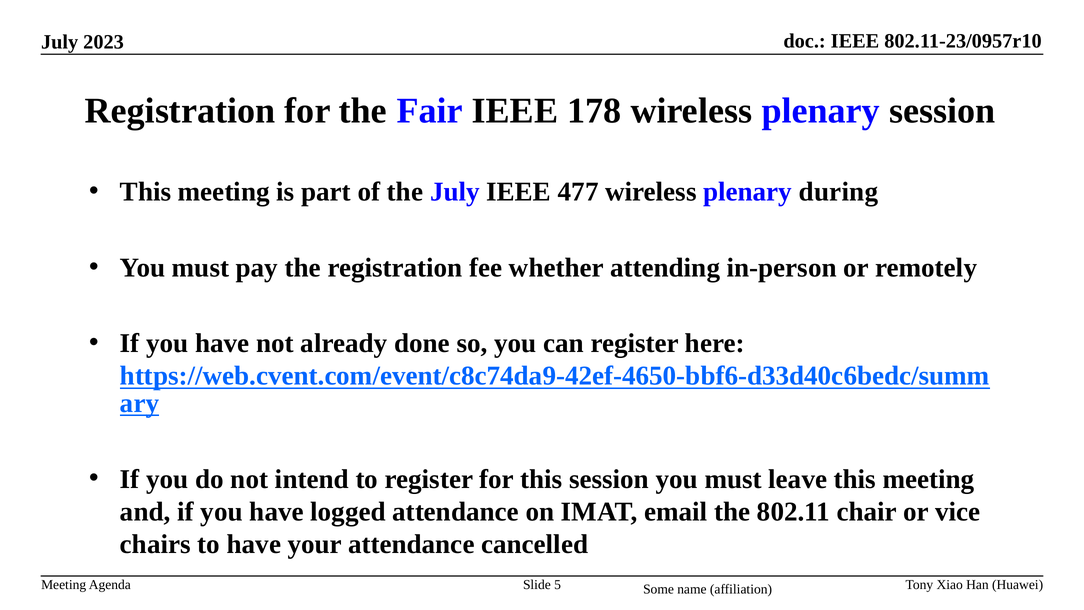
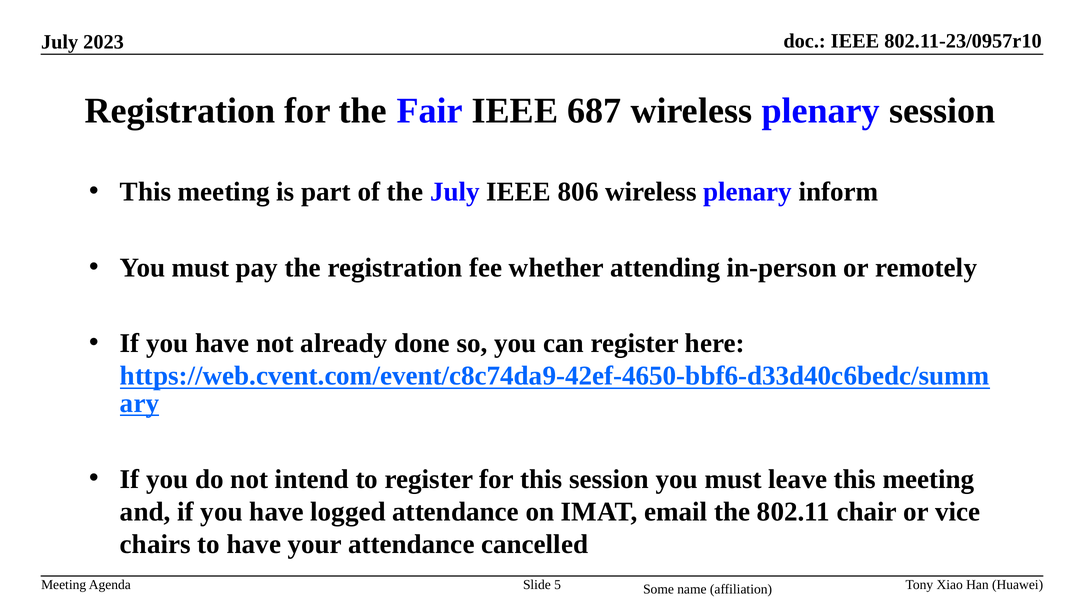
178: 178 -> 687
477: 477 -> 806
during: during -> inform
